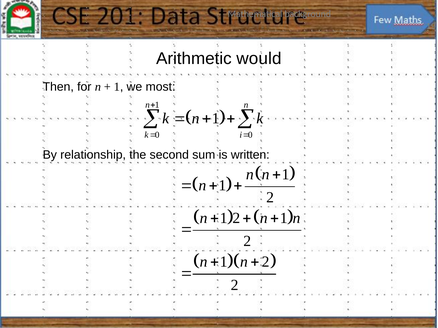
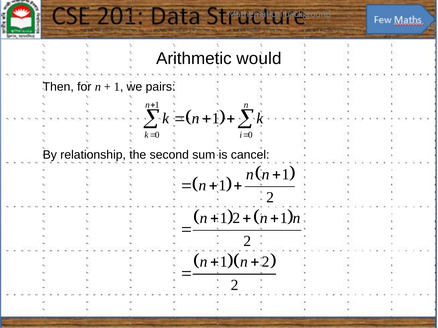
most: most -> pairs
written: written -> cancel
